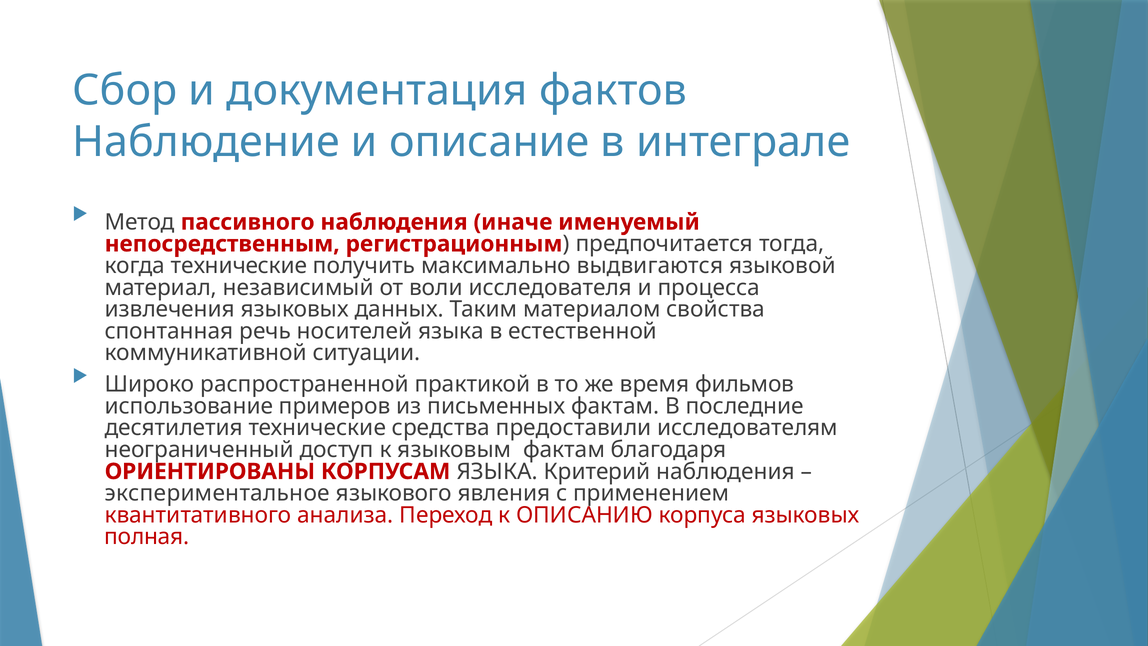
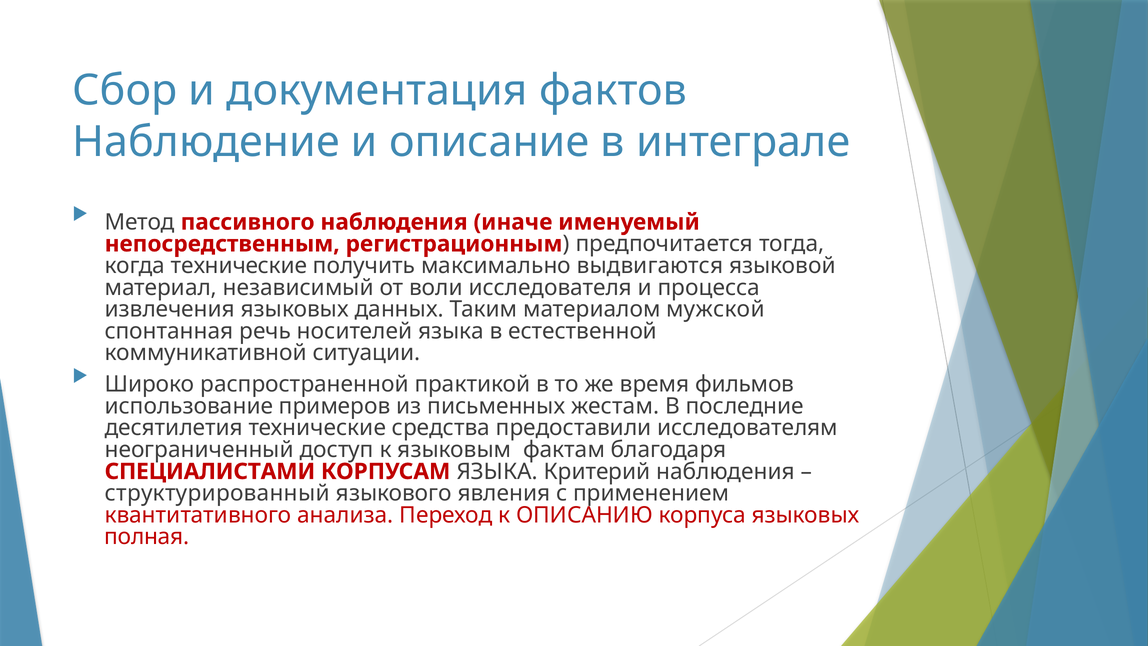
свойства: свойства -> мужской
письменных фактам: фактам -> жестам
ОРИЕНТИРОВАНЫ: ОРИЕНТИРОВАНЫ -> СПЕЦИАЛИСТАМИ
экспериментальное: экспериментальное -> структурированный
